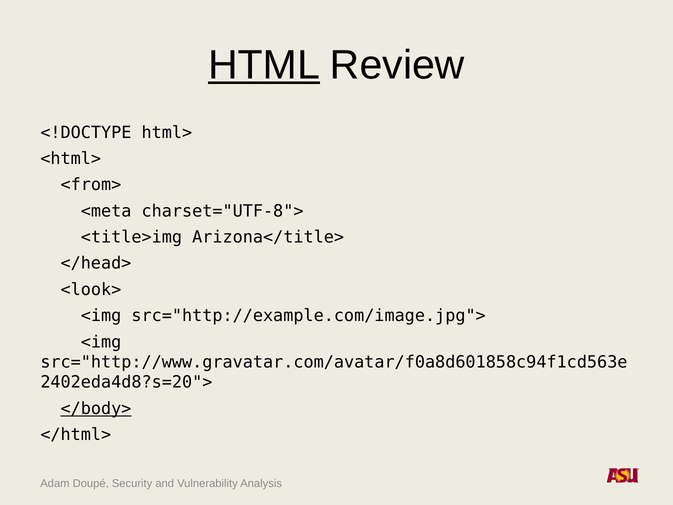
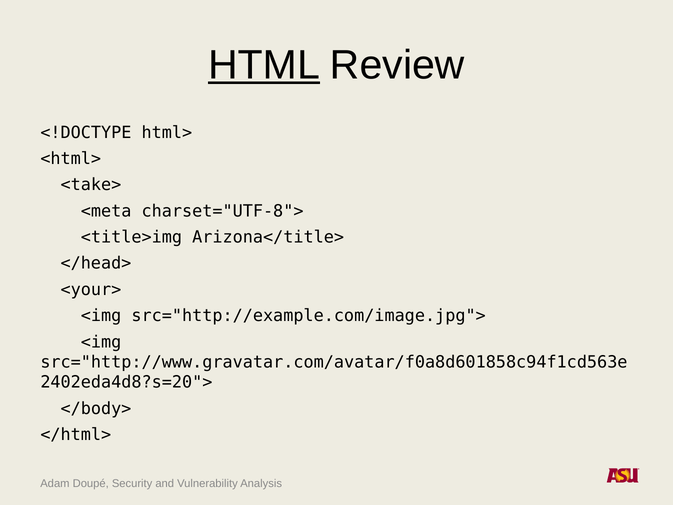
<from>: <from> -> <take>
<look>: <look> -> <your>
</body> underline: present -> none
